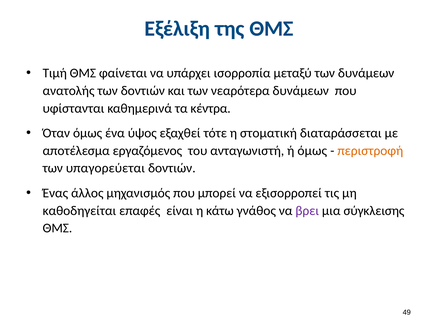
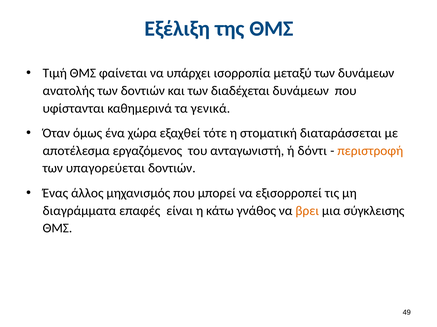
νεαρότερα: νεαρότερα -> διαδέχεται
κέντρα: κέντρα -> γενικά
ύψος: ύψος -> χώρα
ή όμως: όμως -> δόντι
καθοδηγείται: καθοδηγείται -> διαγράμματα
βρει colour: purple -> orange
